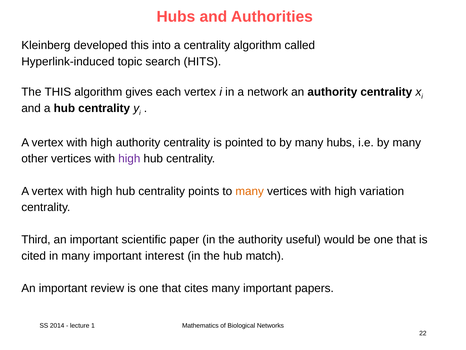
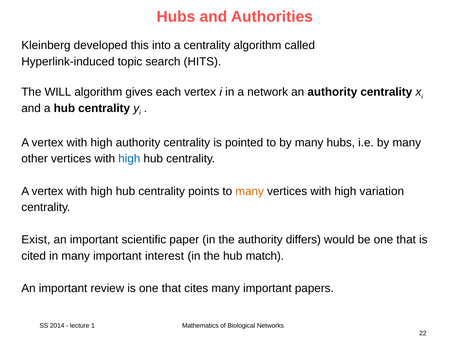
The THIS: THIS -> WILL
high at (129, 159) colour: purple -> blue
Third: Third -> Exist
useful: useful -> differs
